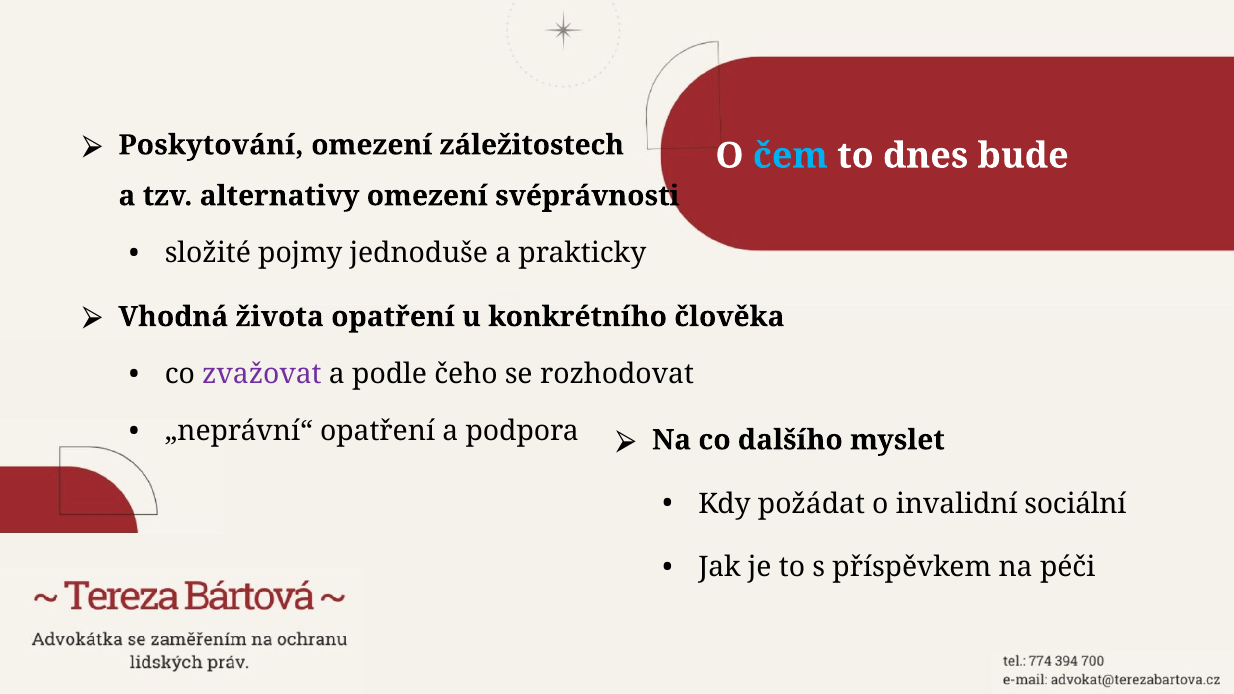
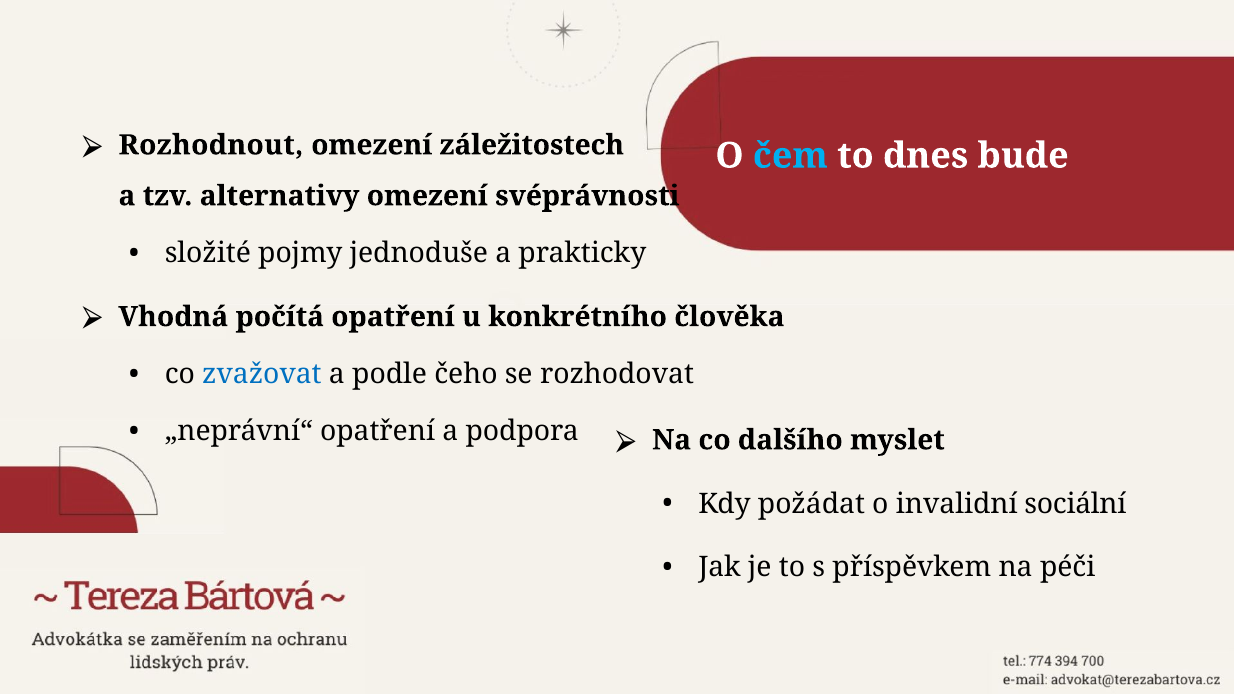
Poskytování: Poskytování -> Rozhodnout
života: života -> počítá
zvažovat colour: purple -> blue
